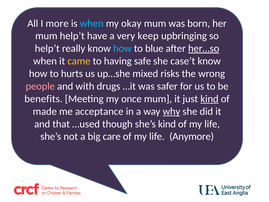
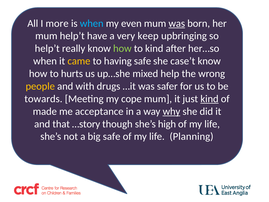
okay: okay -> even
was at (177, 23) underline: none -> present
how at (122, 48) colour: light blue -> light green
to blue: blue -> kind
her…so underline: present -> none
risks: risks -> help
people colour: pink -> yellow
benefits: benefits -> towards
once: once -> cope
…used: …used -> …story
she’s kind: kind -> high
big care: care -> safe
Anymore: Anymore -> Planning
